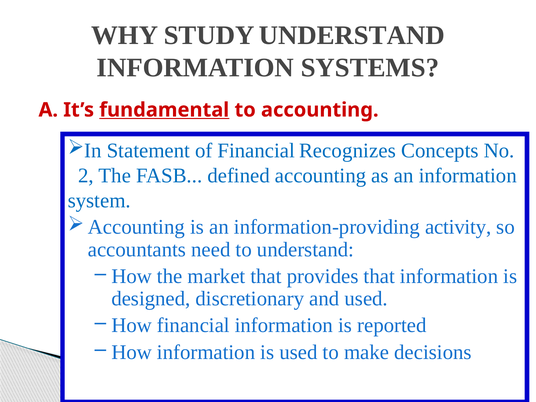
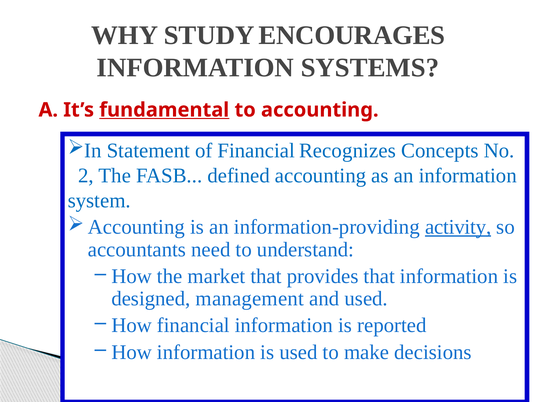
STUDY UNDERSTAND: UNDERSTAND -> ENCOURAGES
activity underline: none -> present
discretionary: discretionary -> management
